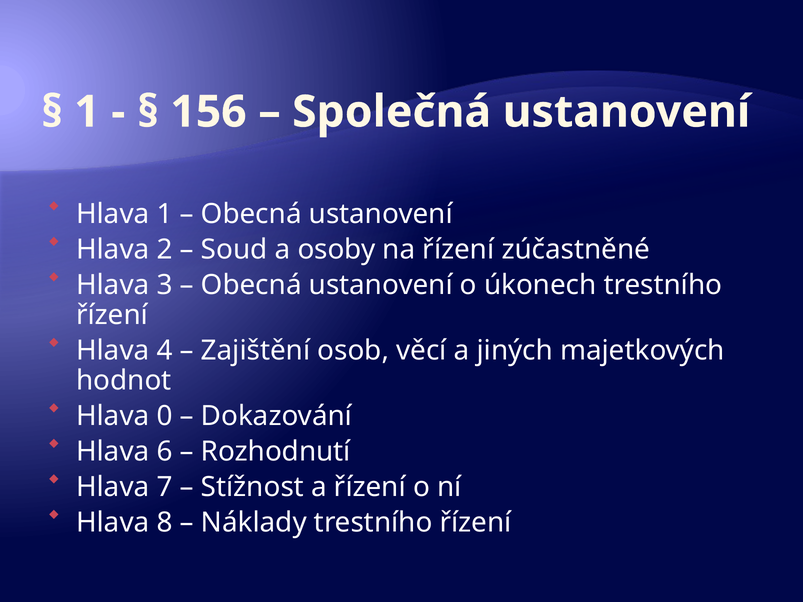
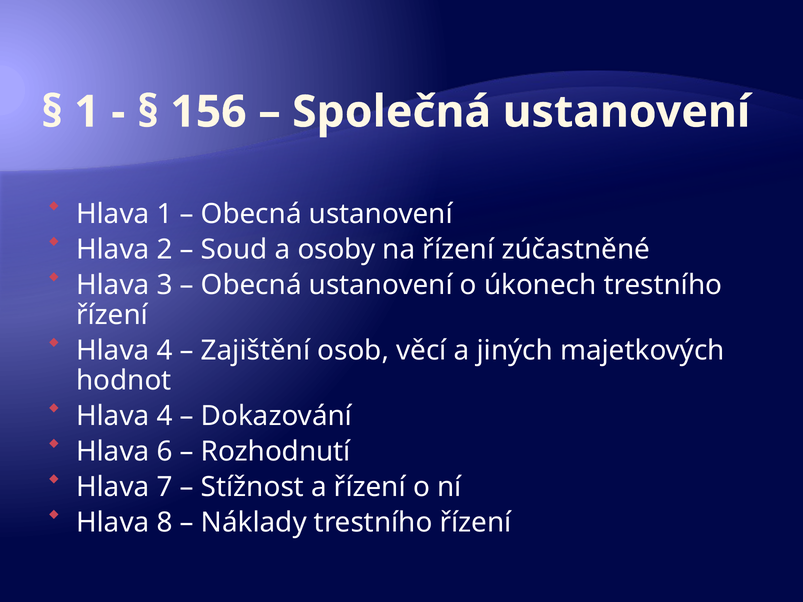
0 at (165, 416): 0 -> 4
